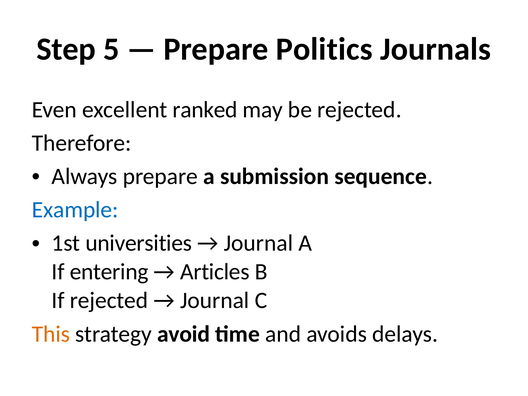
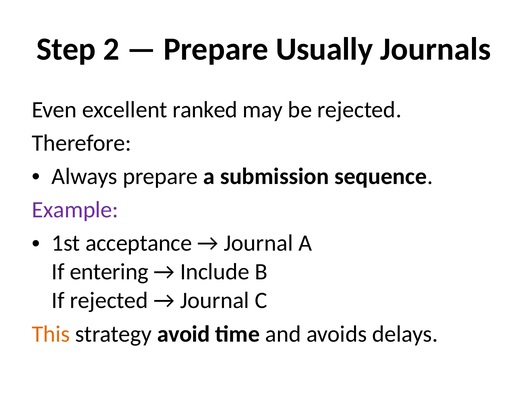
5: 5 -> 2
Politics: Politics -> Usually
Example colour: blue -> purple
universities: universities -> acceptance
Articles: Articles -> Include
